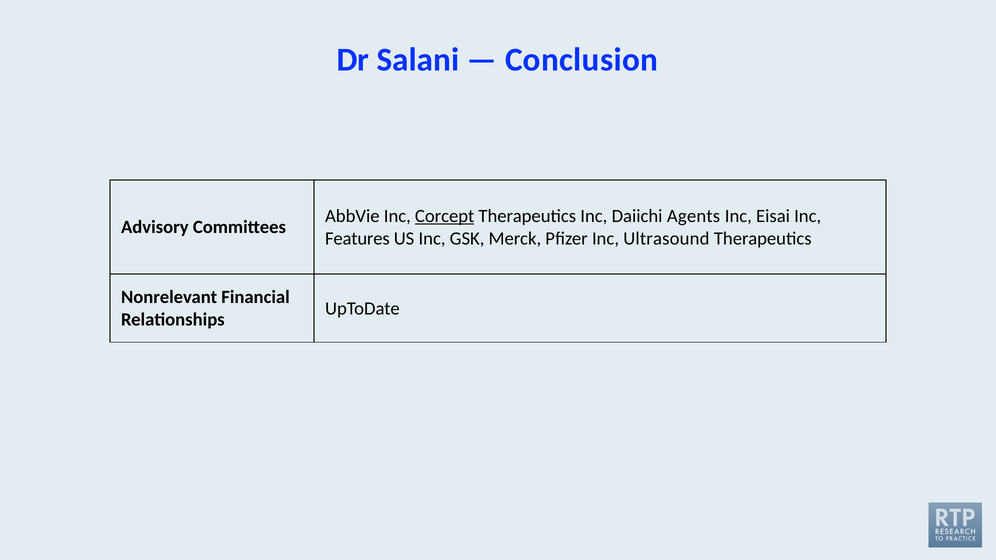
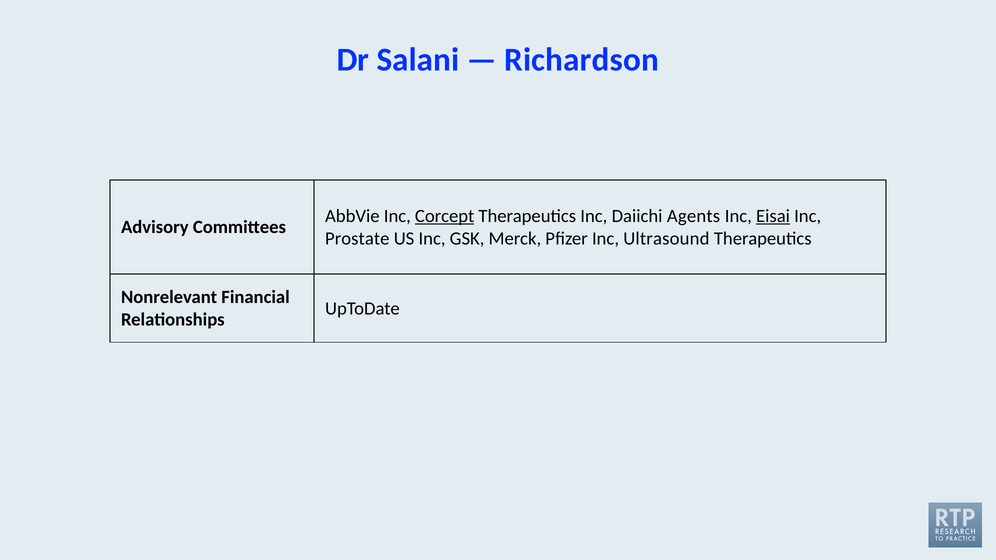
Conclusion: Conclusion -> Richardson
Eisai underline: none -> present
Features: Features -> Prostate
